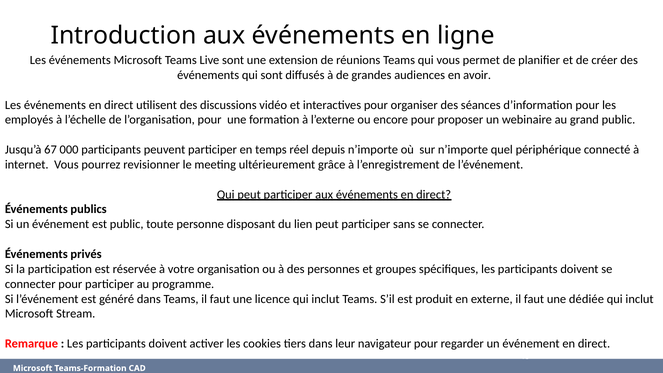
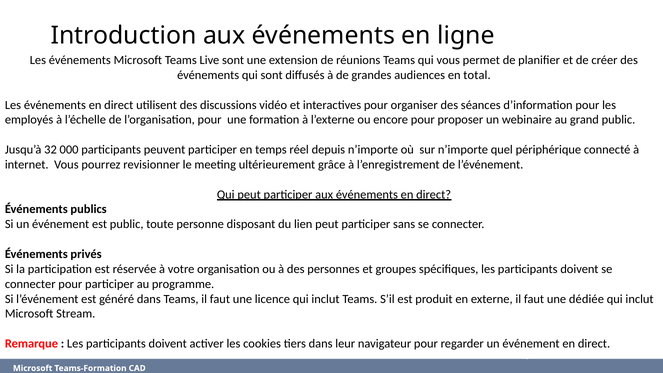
avoir: avoir -> total
67: 67 -> 32
